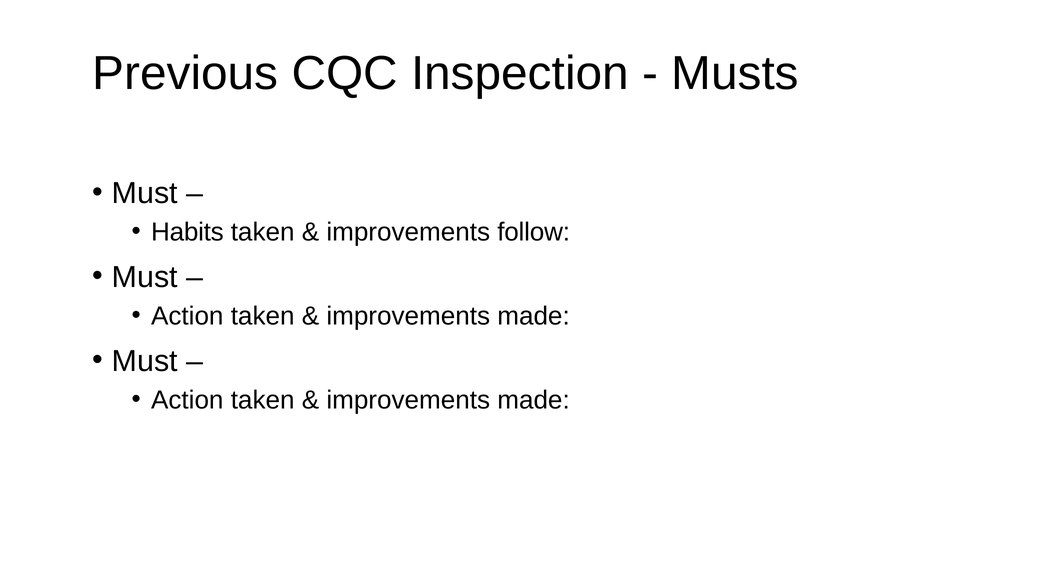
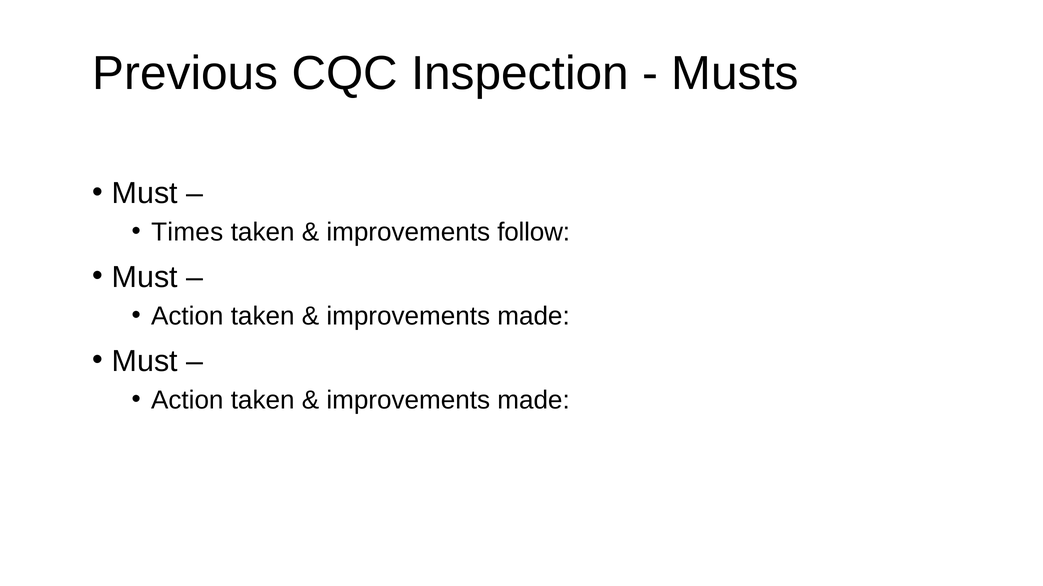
Habits: Habits -> Times
